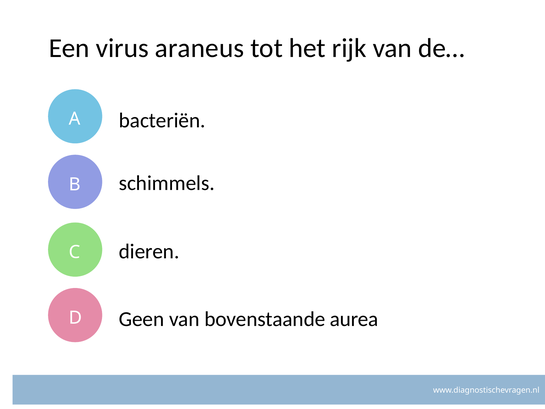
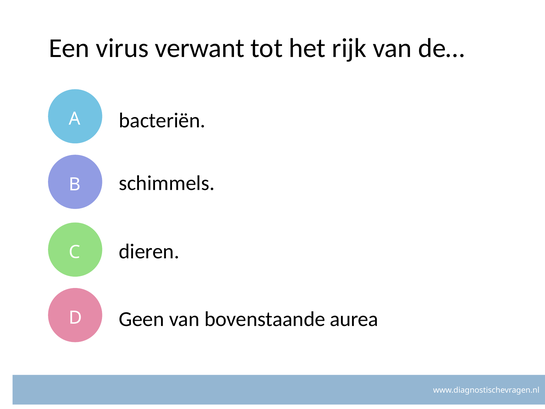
araneus: araneus -> verwant
